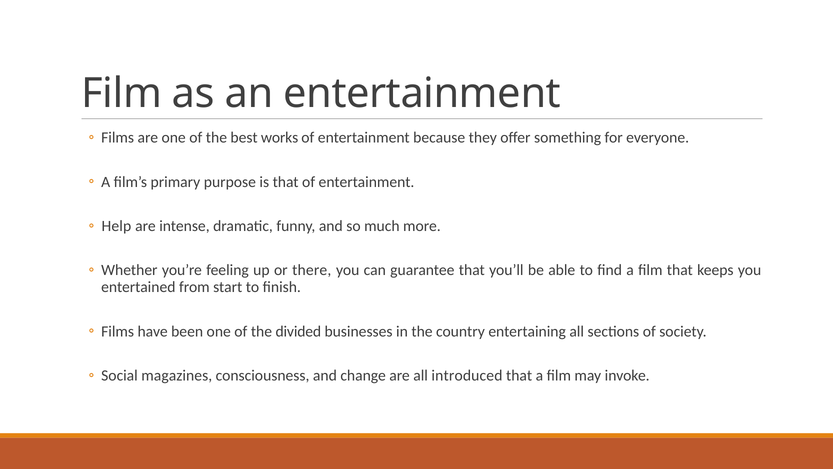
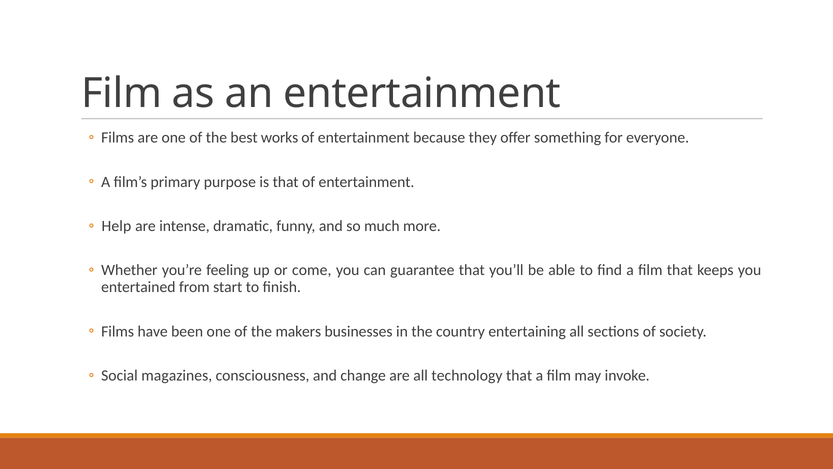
there: there -> come
divided: divided -> makers
introduced: introduced -> technology
